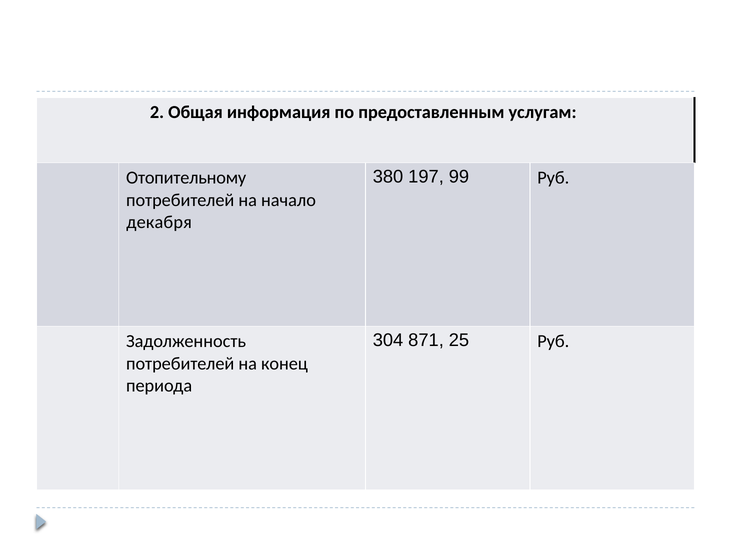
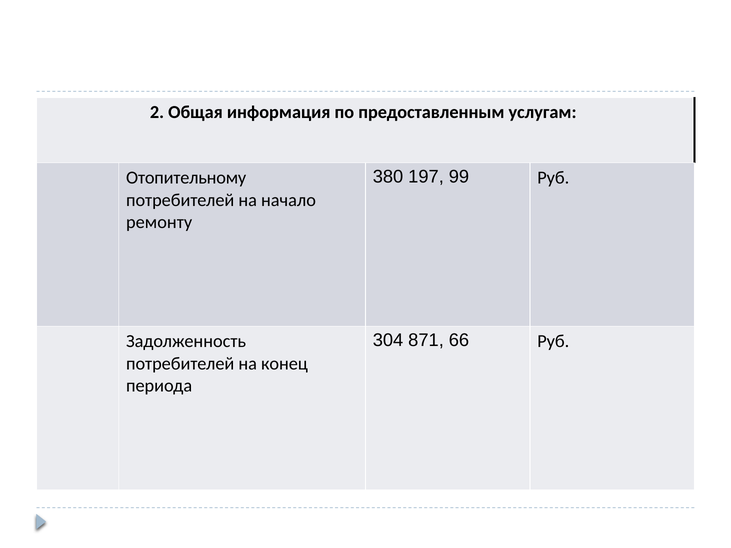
декабря: декабря -> ремонту
25: 25 -> 66
